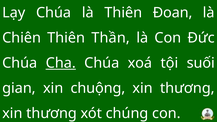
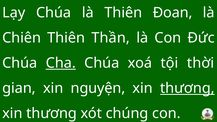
suối: suối -> thời
chuộng: chuộng -> nguyện
thương at (187, 88) underline: none -> present
